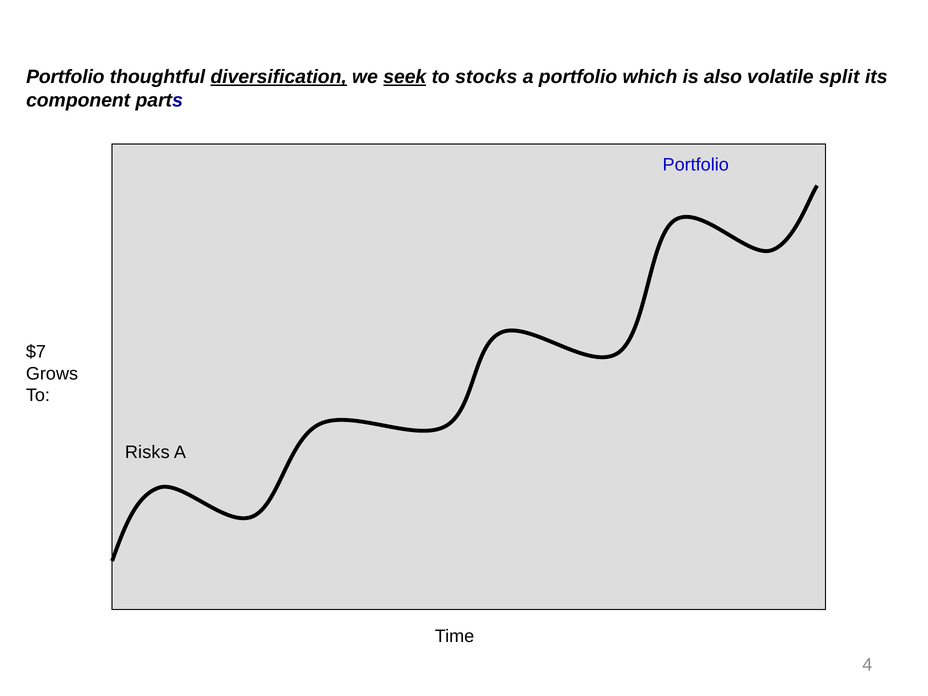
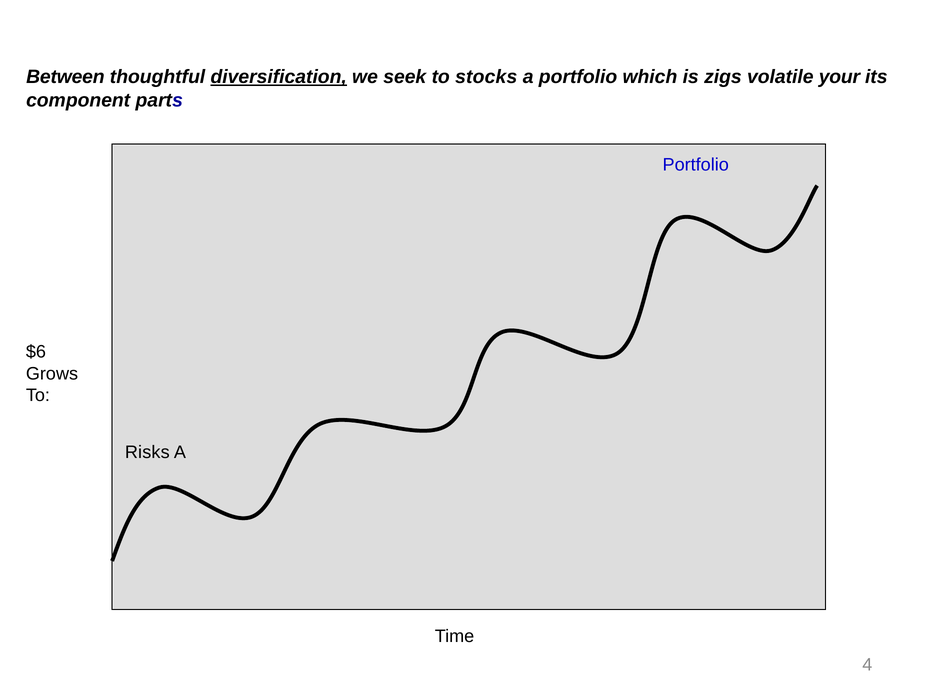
Portfolio at (65, 77): Portfolio -> Between
seek underline: present -> none
is also: also -> zigs
split: split -> your
$7: $7 -> $6
